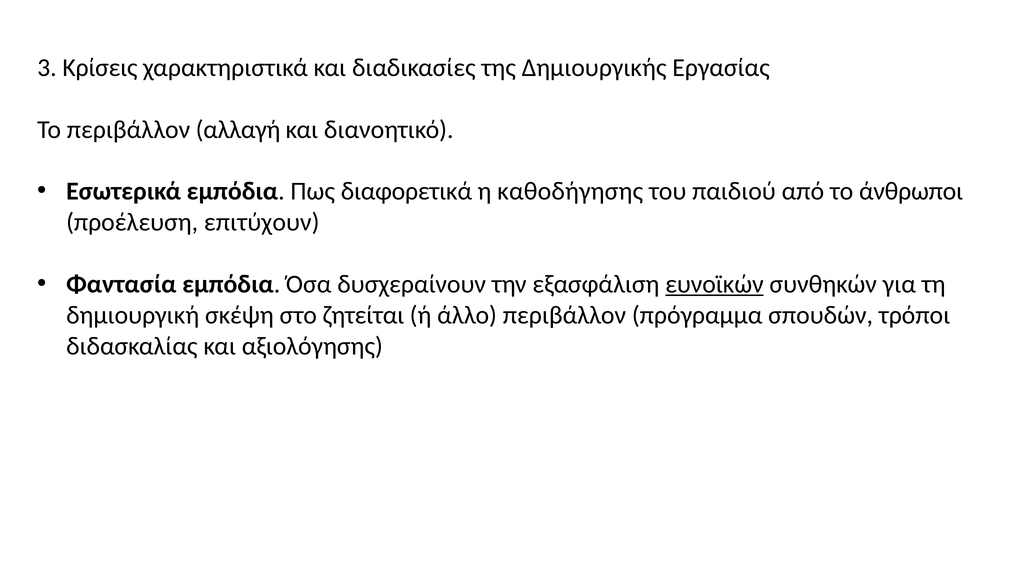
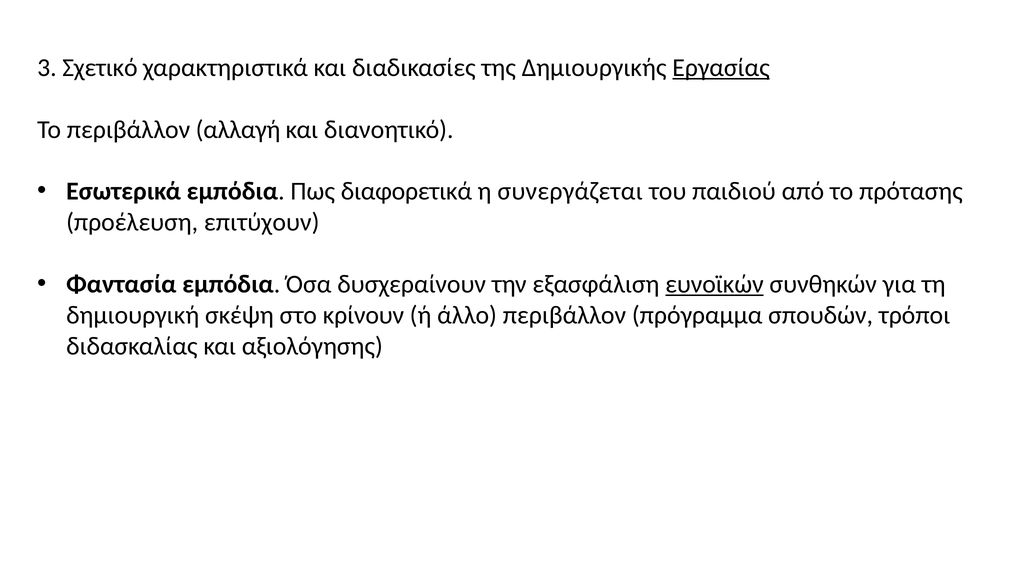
Κρίσεις: Κρίσεις -> Σχετικό
Εργασίας underline: none -> present
καθοδήγησης: καθοδήγησης -> συνεργάζεται
άνθρωποι: άνθρωποι -> πρότασης
ζητείται: ζητείται -> κρίνουν
